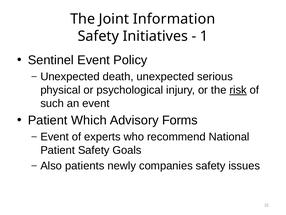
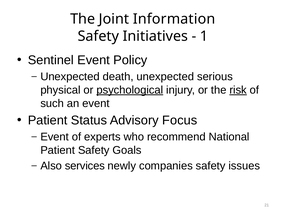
psychological underline: none -> present
Which: Which -> Status
Forms: Forms -> Focus
patients: patients -> services
